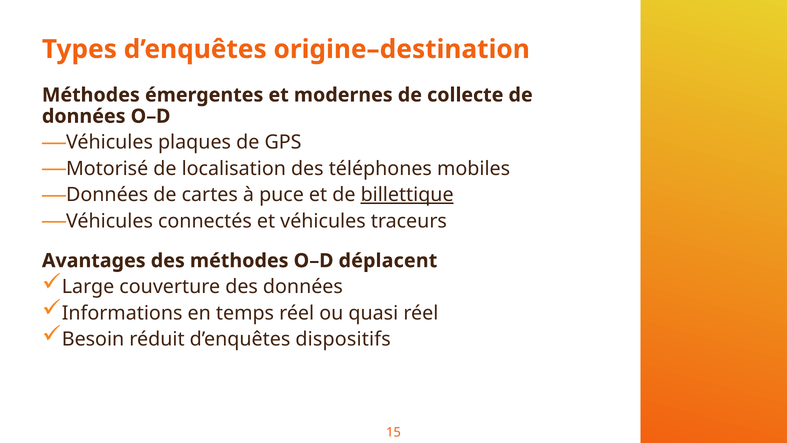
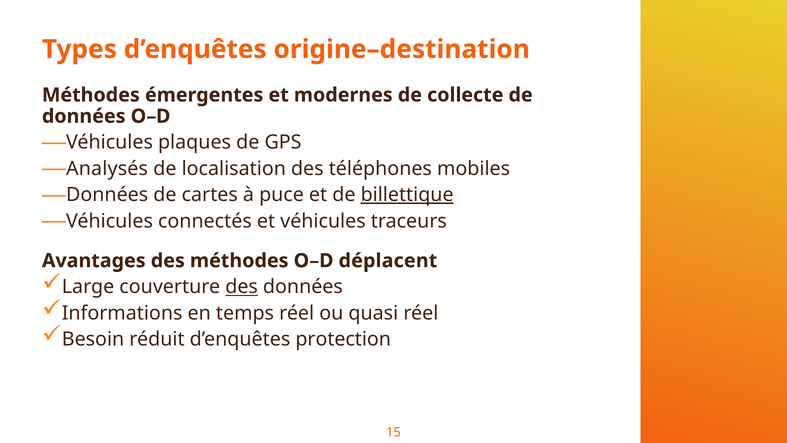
Motorisé: Motorisé -> Analysés
des at (242, 287) underline: none -> present
dispositifs: dispositifs -> protection
